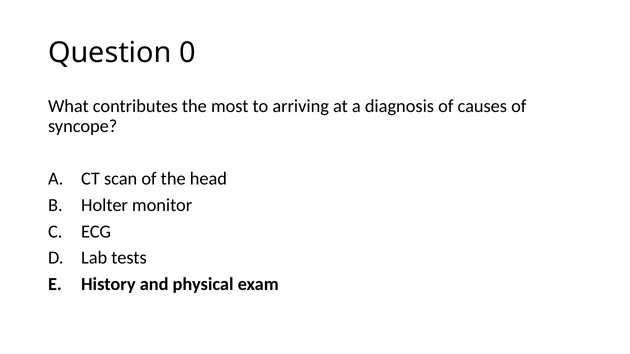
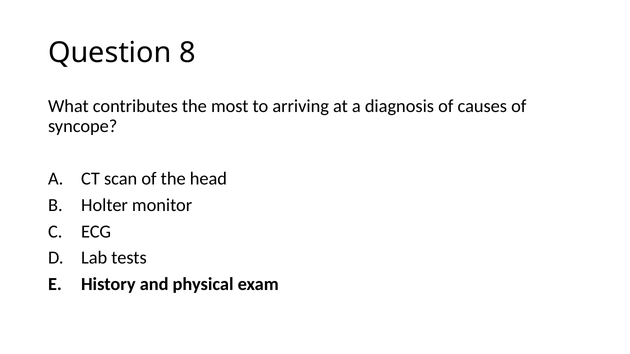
0: 0 -> 8
